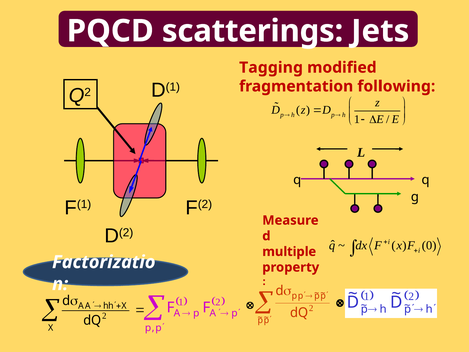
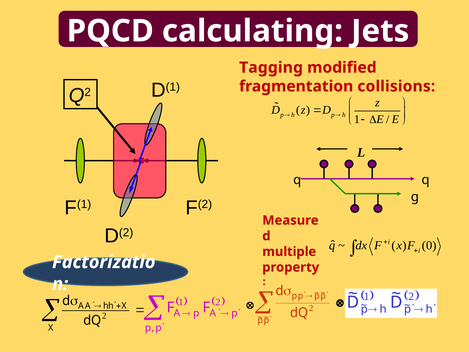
scatterings: scatterings -> calculating
following: following -> collisions
